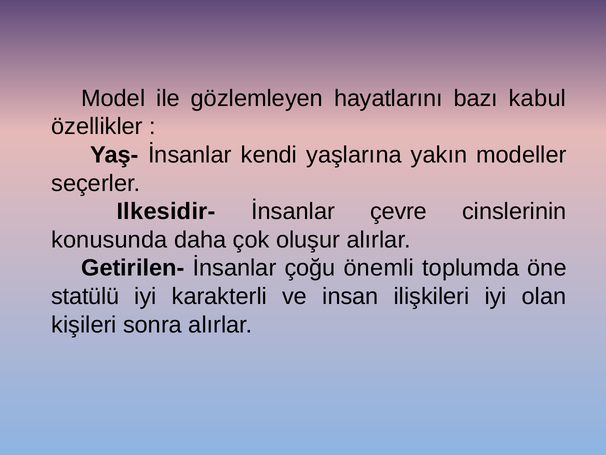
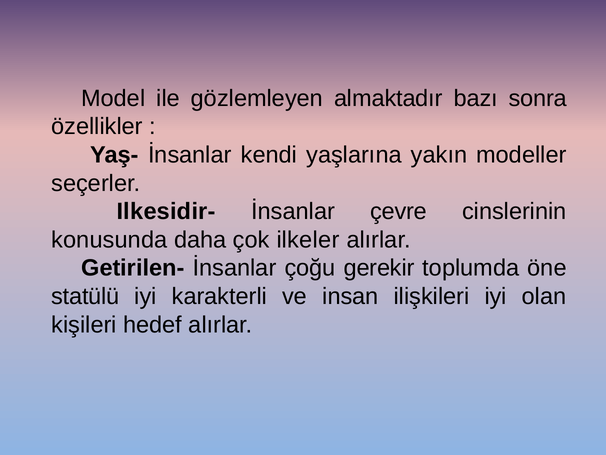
hayatlarını: hayatlarını -> almaktadır
kabul: kabul -> sonra
oluşur: oluşur -> ilkeler
önemli: önemli -> gerekir
sonra: sonra -> hedef
